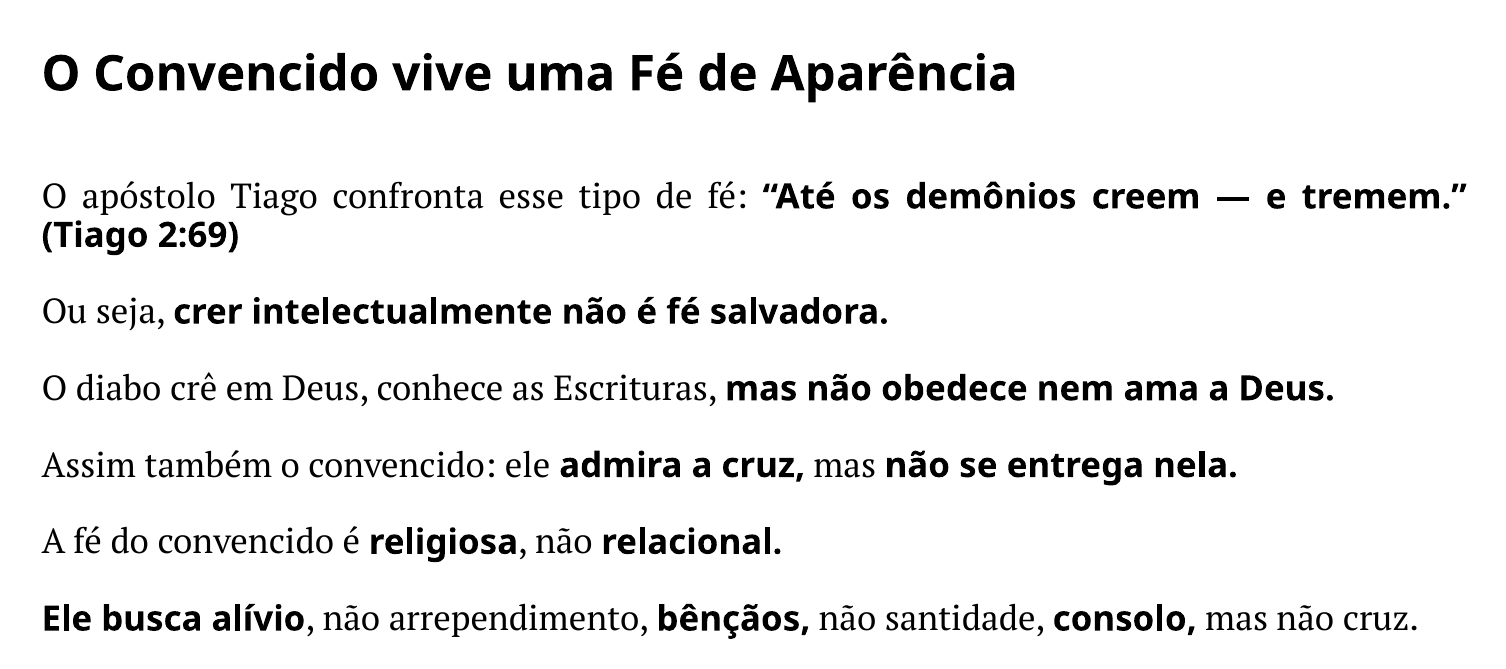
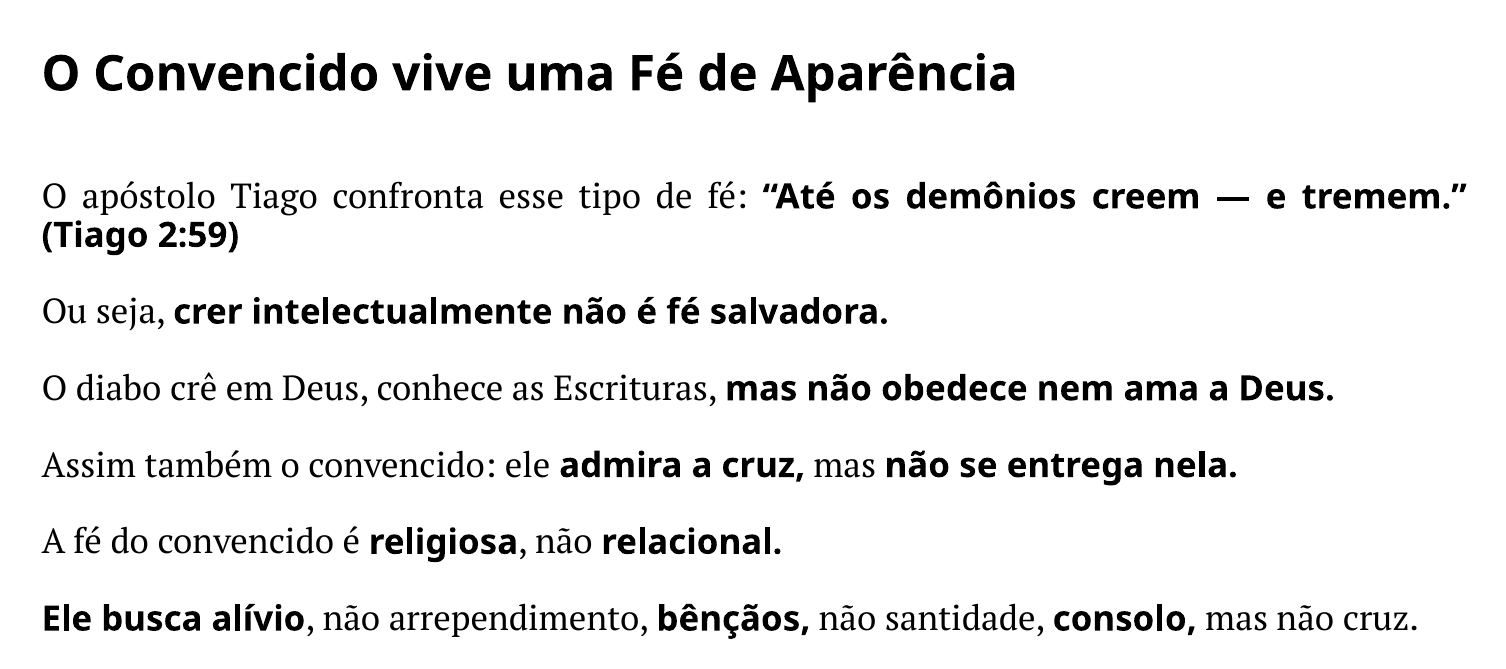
2:69: 2:69 -> 2:59
